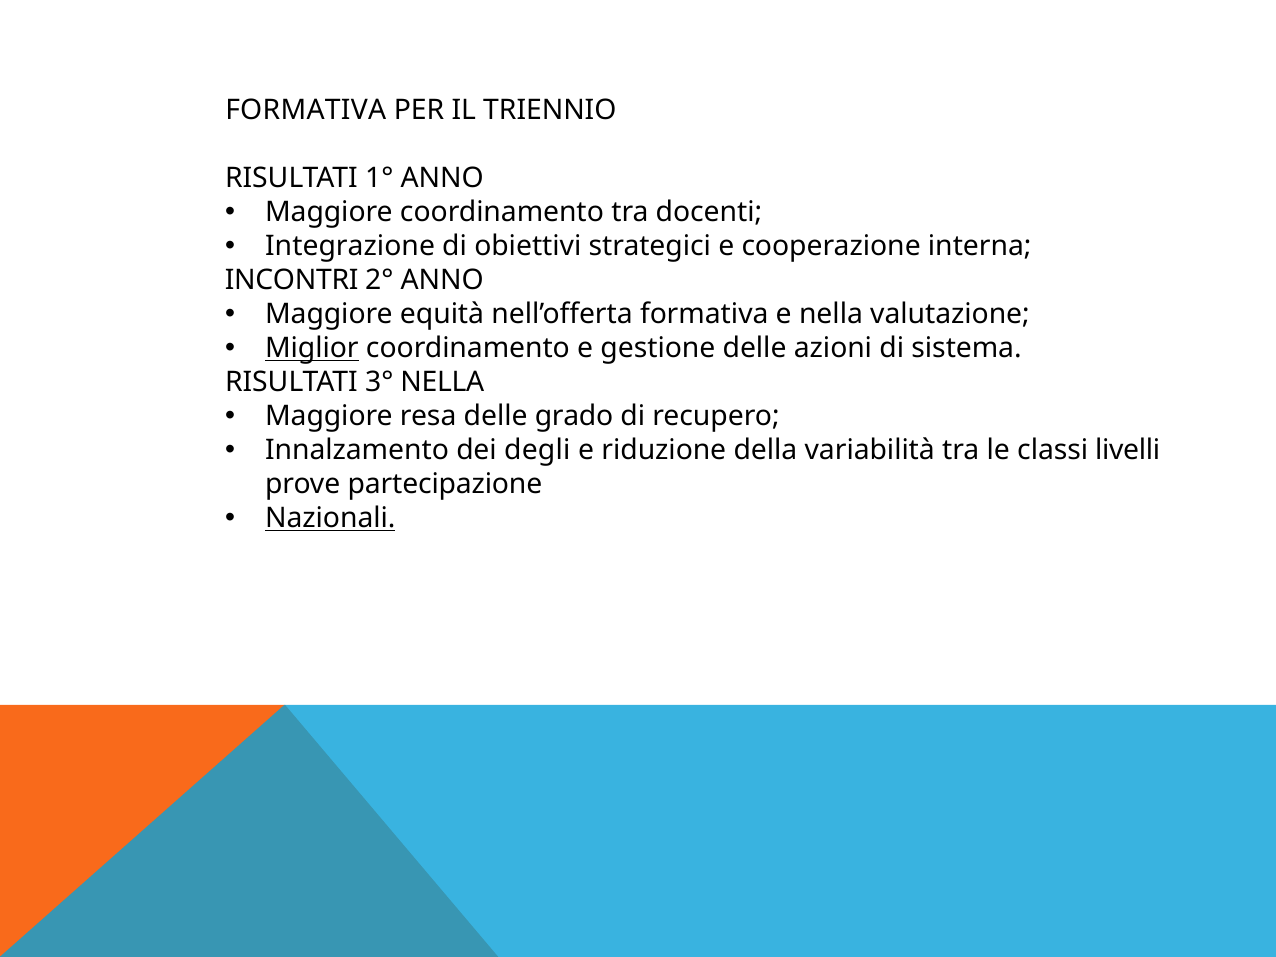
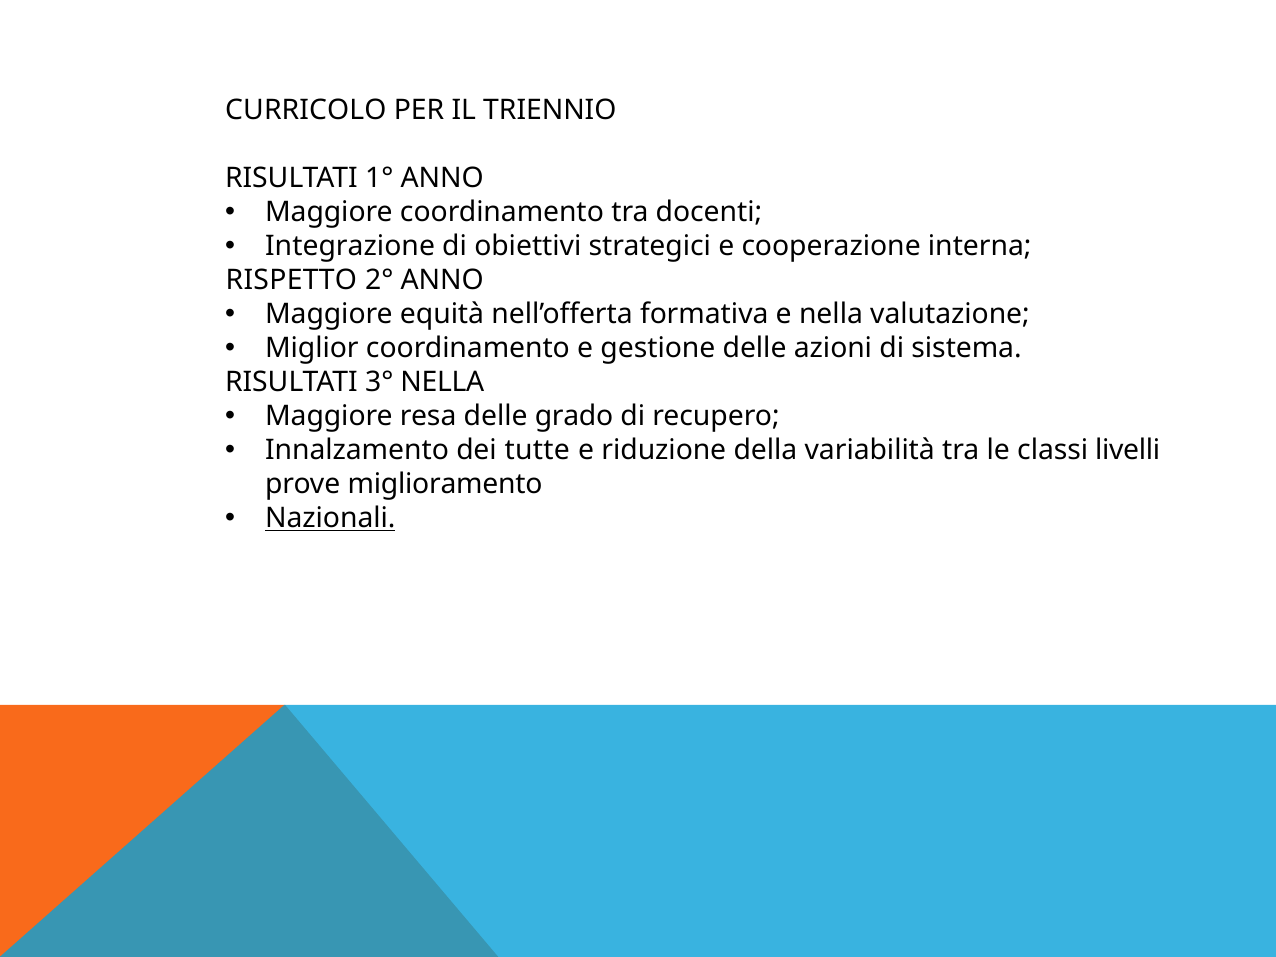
FORMATIVA at (306, 110): FORMATIVA -> CURRICOLO
INCONTRI: INCONTRI -> RISPETTO
Miglior underline: present -> none
degli: degli -> tutte
partecipazione: partecipazione -> miglioramento
